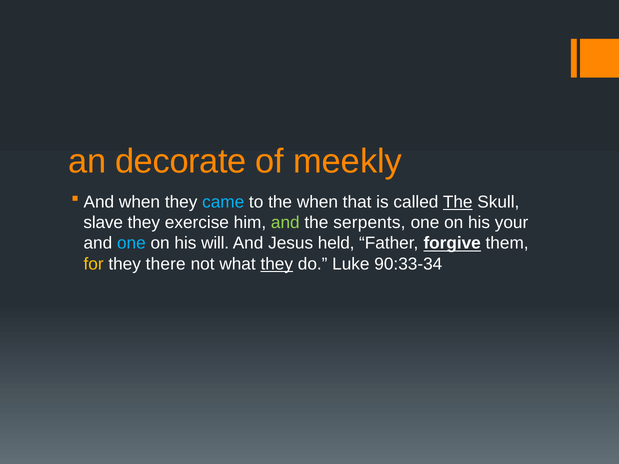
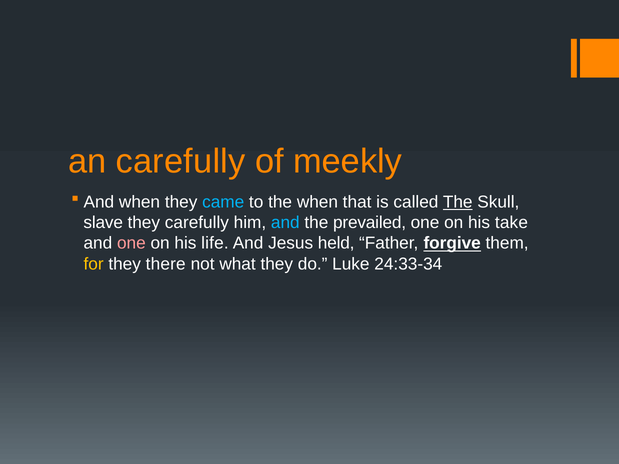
an decorate: decorate -> carefully
they exercise: exercise -> carefully
and at (285, 223) colour: light green -> light blue
serpents: serpents -> prevailed
your: your -> take
one at (131, 243) colour: light blue -> pink
will: will -> life
they at (277, 264) underline: present -> none
90:33-34: 90:33-34 -> 24:33-34
